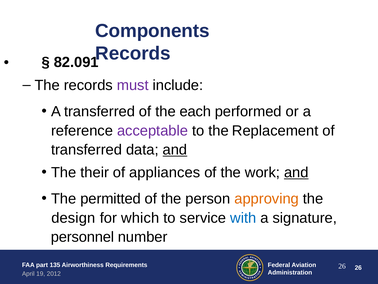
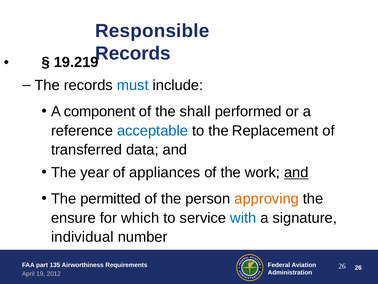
Components: Components -> Responsible
82.091: 82.091 -> 19.219
must colour: purple -> blue
A transferred: transferred -> component
each: each -> shall
acceptable colour: purple -> blue
and at (175, 150) underline: present -> none
their: their -> year
design: design -> ensure
personnel: personnel -> individual
